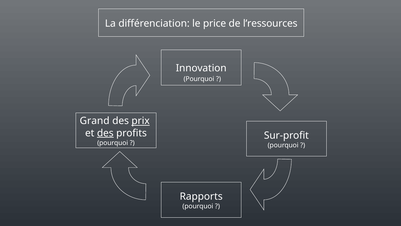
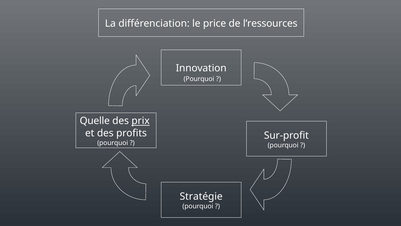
Grand: Grand -> Quelle
des at (105, 133) underline: present -> none
Rapports: Rapports -> Stratégie
